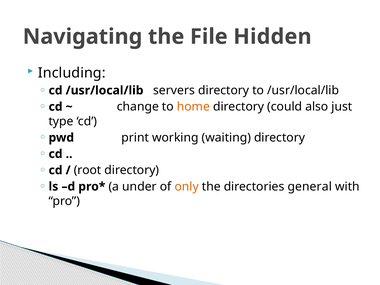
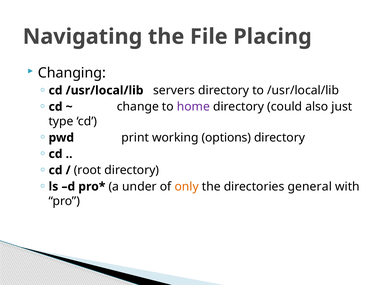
Hidden: Hidden -> Placing
Including: Including -> Changing
home colour: orange -> purple
waiting: waiting -> options
